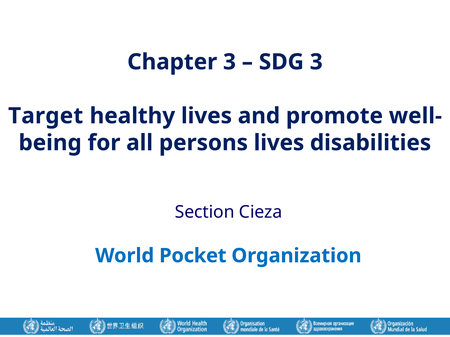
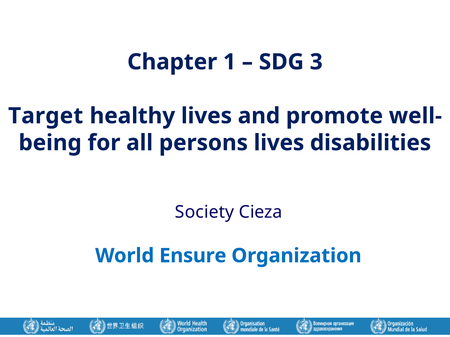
Chapter 3: 3 -> 1
Section: Section -> Society
Pocket: Pocket -> Ensure
